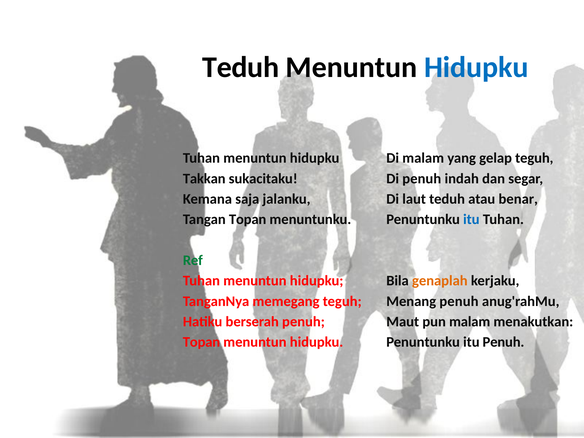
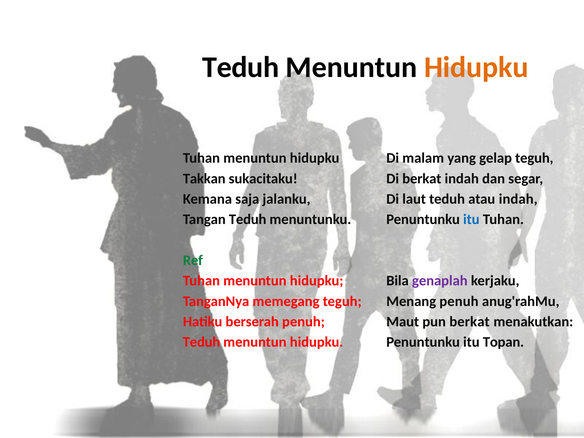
Hidupku at (476, 67) colour: blue -> orange
Di penuh: penuh -> berkat
atau benar: benar -> indah
Tangan Topan: Topan -> Teduh
genaplah colour: orange -> purple
pun malam: malam -> berkat
Topan at (201, 342): Topan -> Teduh
itu Penuh: Penuh -> Topan
